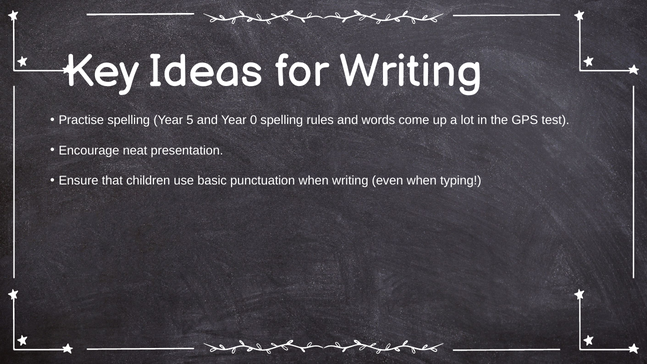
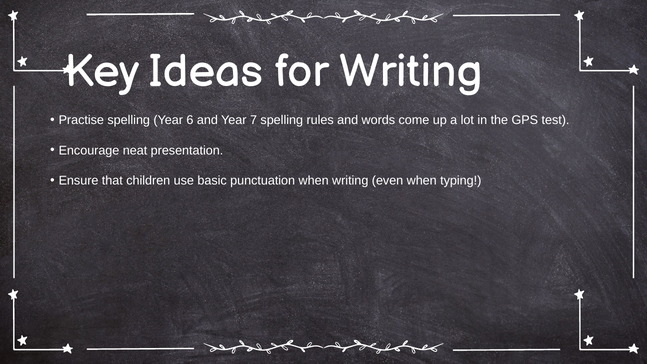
5: 5 -> 6
0: 0 -> 7
